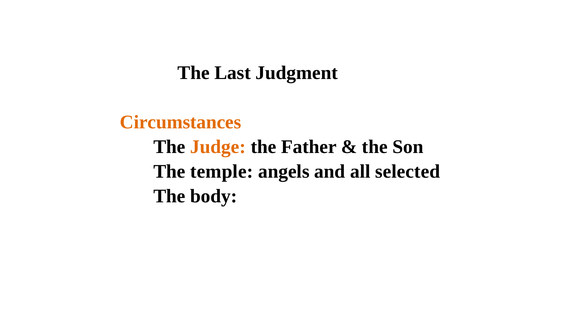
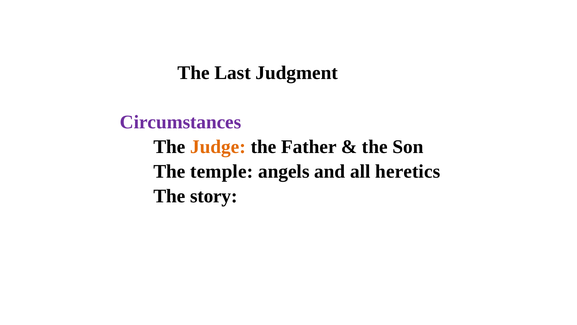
Circumstances colour: orange -> purple
selected: selected -> heretics
body: body -> story
